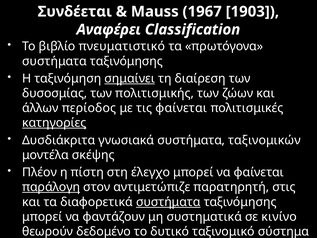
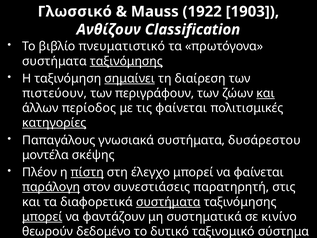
Συνδέεται: Συνδέεται -> Γλωσσικό
1967: 1967 -> 1922
Αναφέρει: Αναφέρει -> Ανθίζουν
ταξινόμησης at (126, 61) underline: none -> present
δυσοσμίας: δυσοσμίας -> πιστεύουν
πολιτισμικής: πολιτισμικής -> περιγράφουν
και at (266, 93) underline: none -> present
Δυσδιάκριτα: Δυσδιάκριτα -> Παπαγάλους
συστήματα ταξινομικών: ταξινομικών -> δυσάρεστου
πίστη underline: none -> present
αντιμετώπιζε: αντιμετώπιζε -> συνεστιάσεις
μπορεί at (42, 217) underline: none -> present
